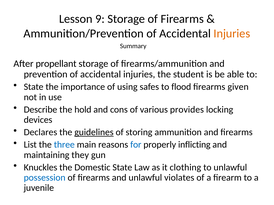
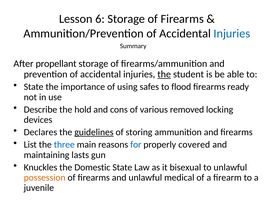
9: 9 -> 6
Injuries at (232, 34) colour: orange -> blue
the at (164, 74) underline: none -> present
given: given -> ready
provides: provides -> removed
inflicting: inflicting -> covered
they: they -> lasts
clothing: clothing -> bisexual
possession colour: blue -> orange
violates: violates -> medical
